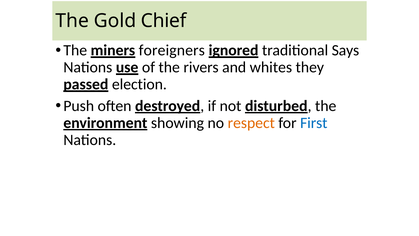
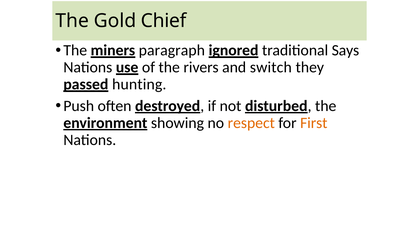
foreigners: foreigners -> paragraph
whites: whites -> switch
election: election -> hunting
First colour: blue -> orange
